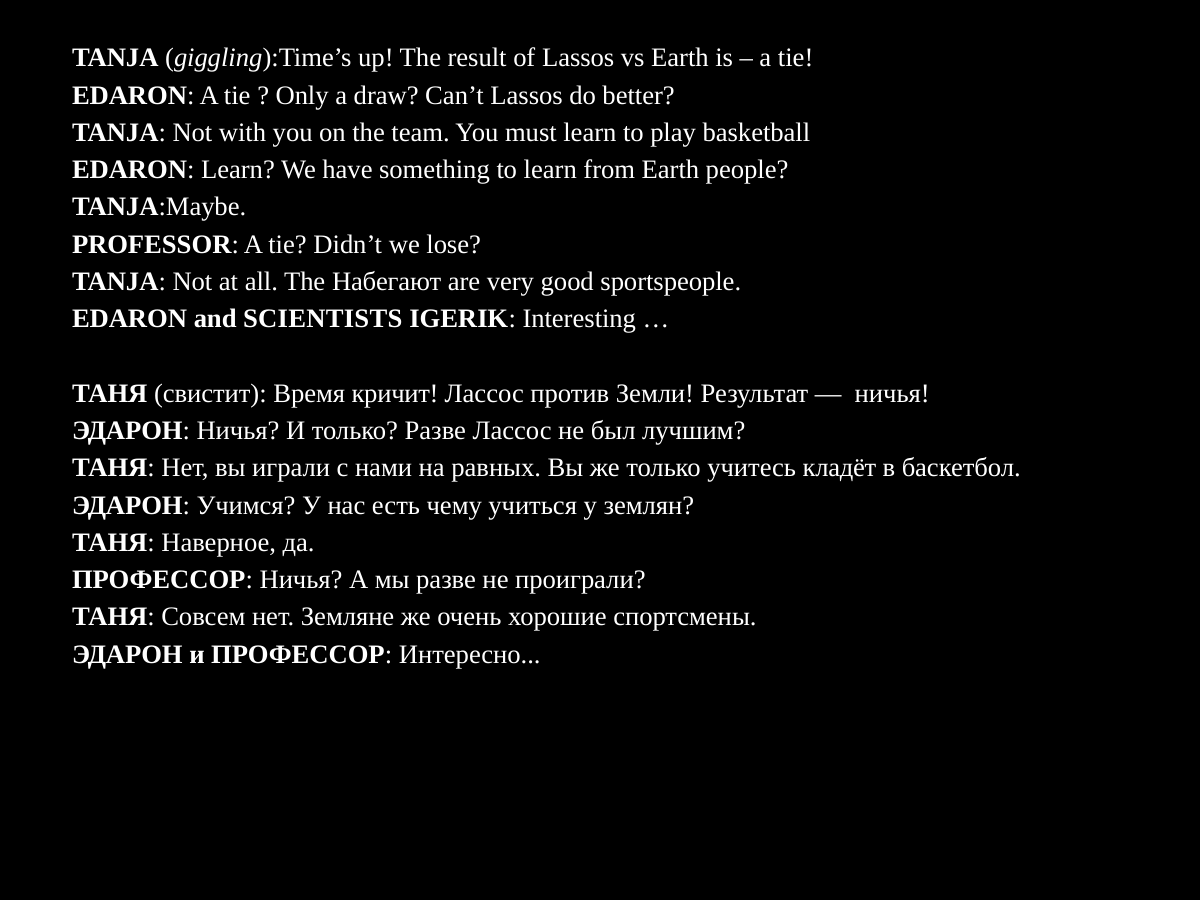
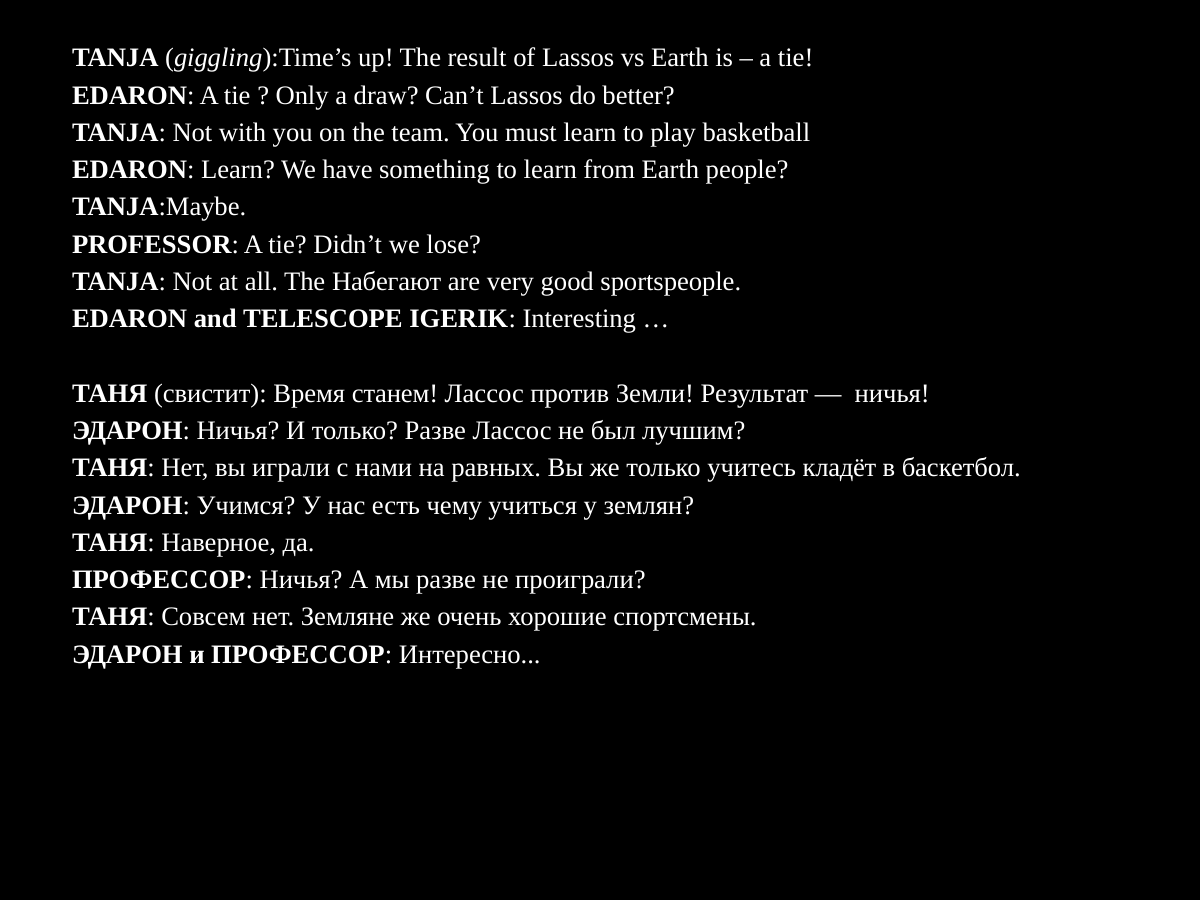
SCIENTISTS: SCIENTISTS -> TELESCOPE
кричит: кричит -> станем
